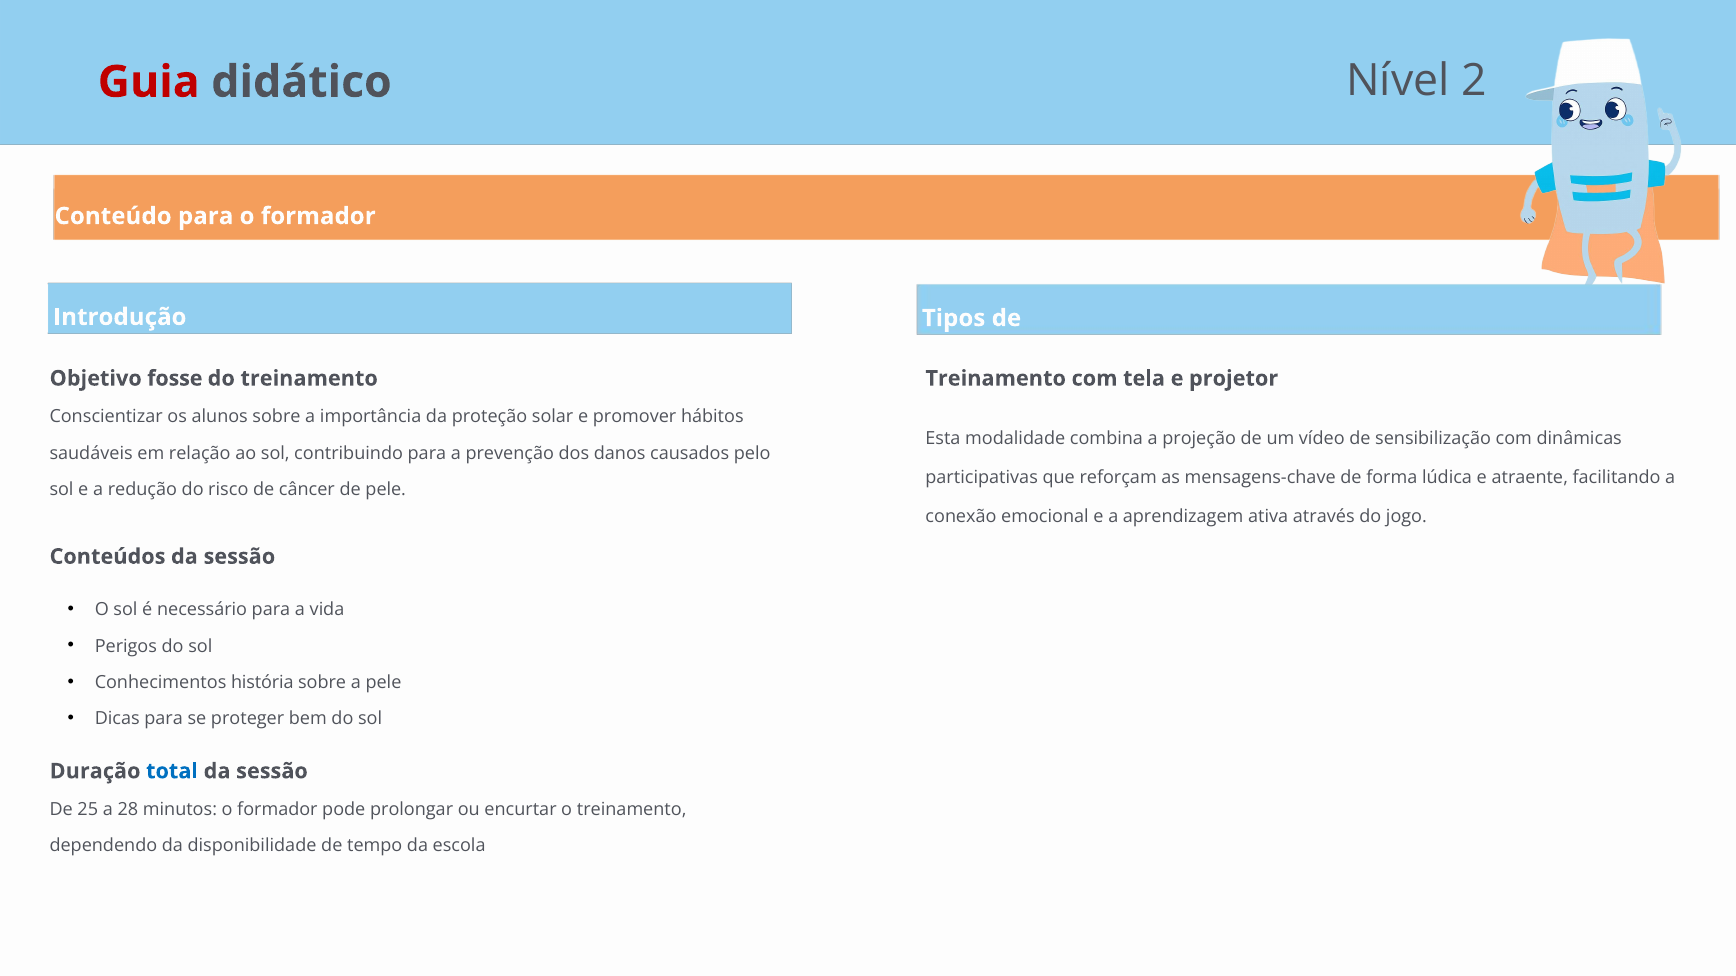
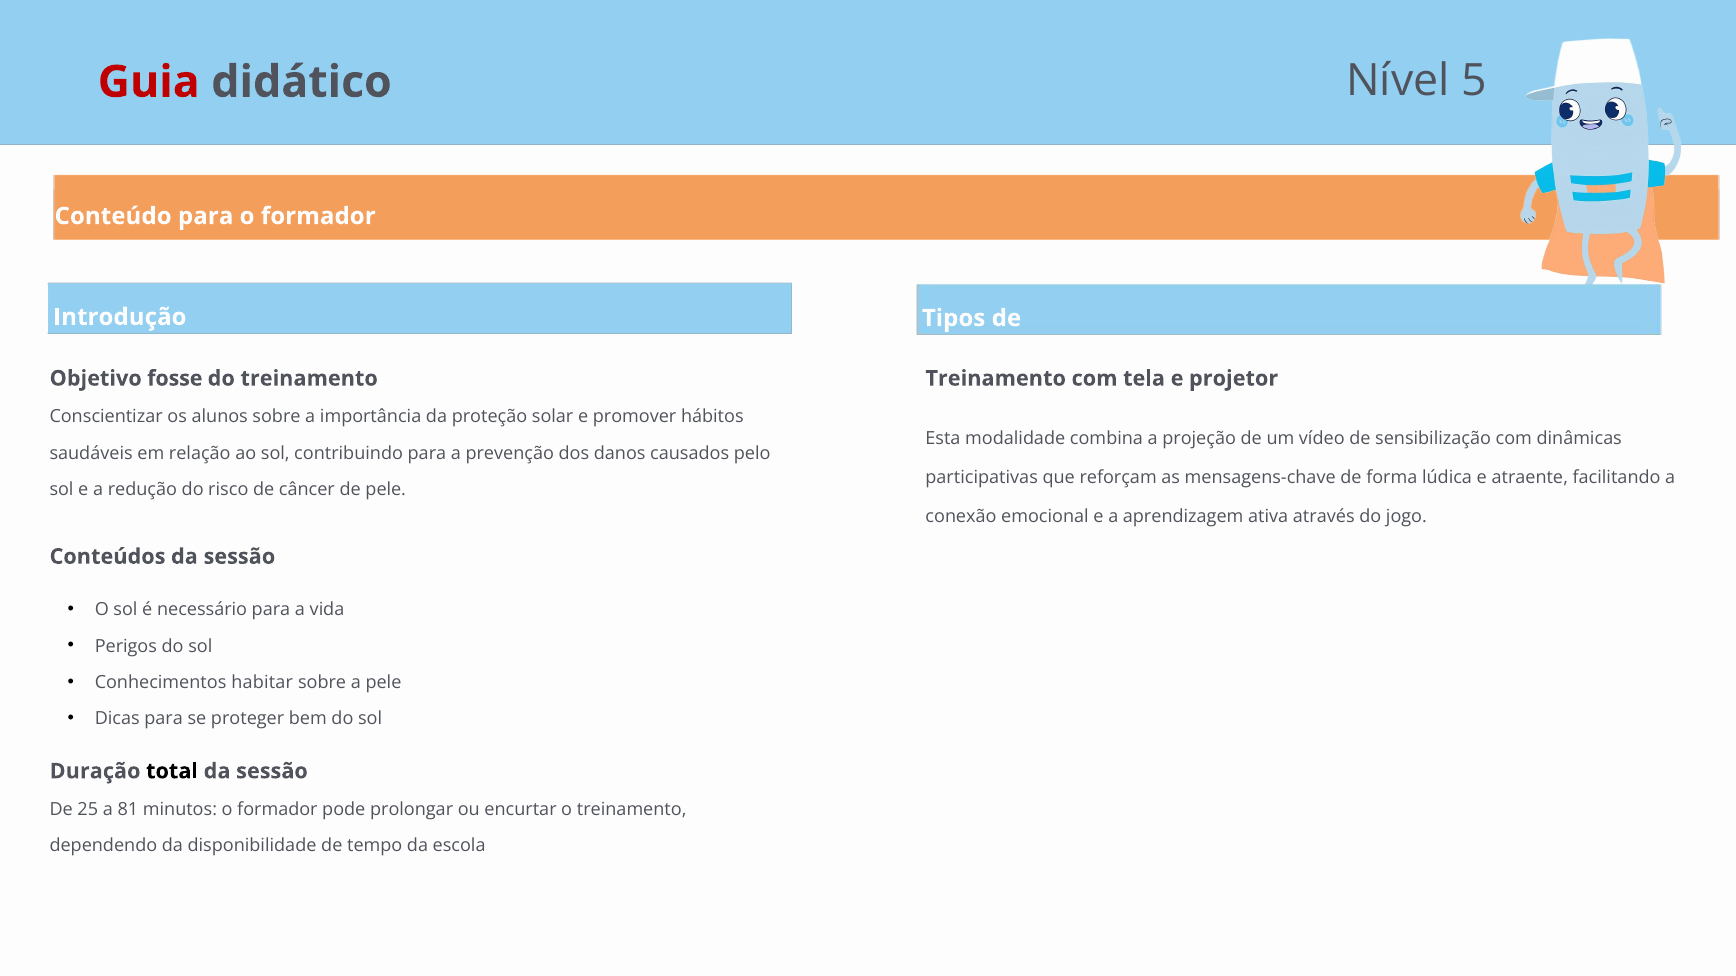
2: 2 -> 5
história: história -> habitar
total colour: blue -> black
28: 28 -> 81
